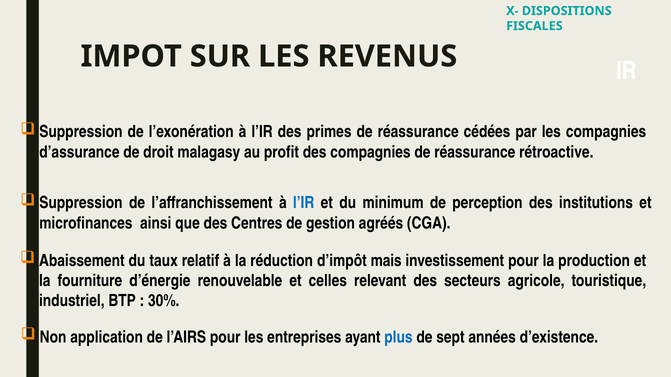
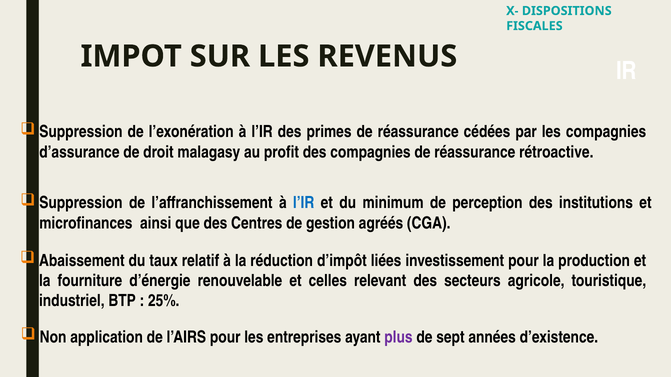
mais: mais -> liées
30%: 30% -> 25%
plus colour: blue -> purple
